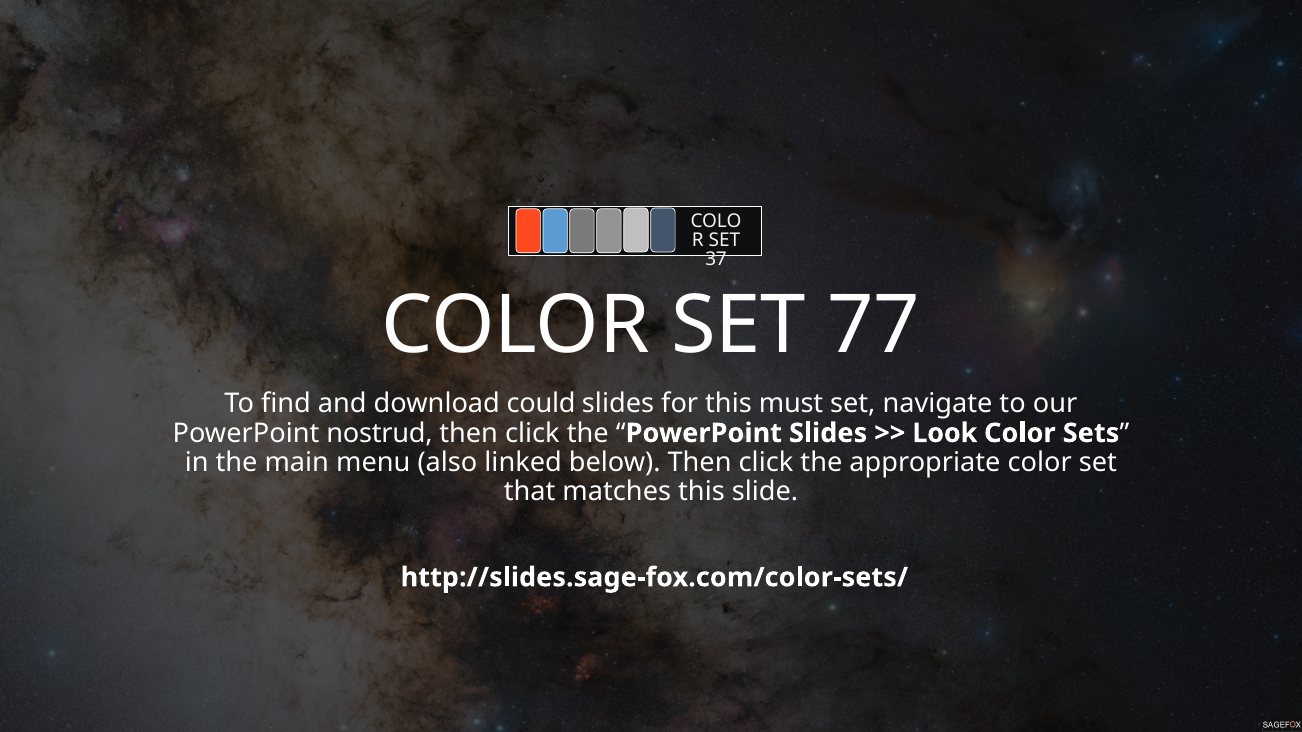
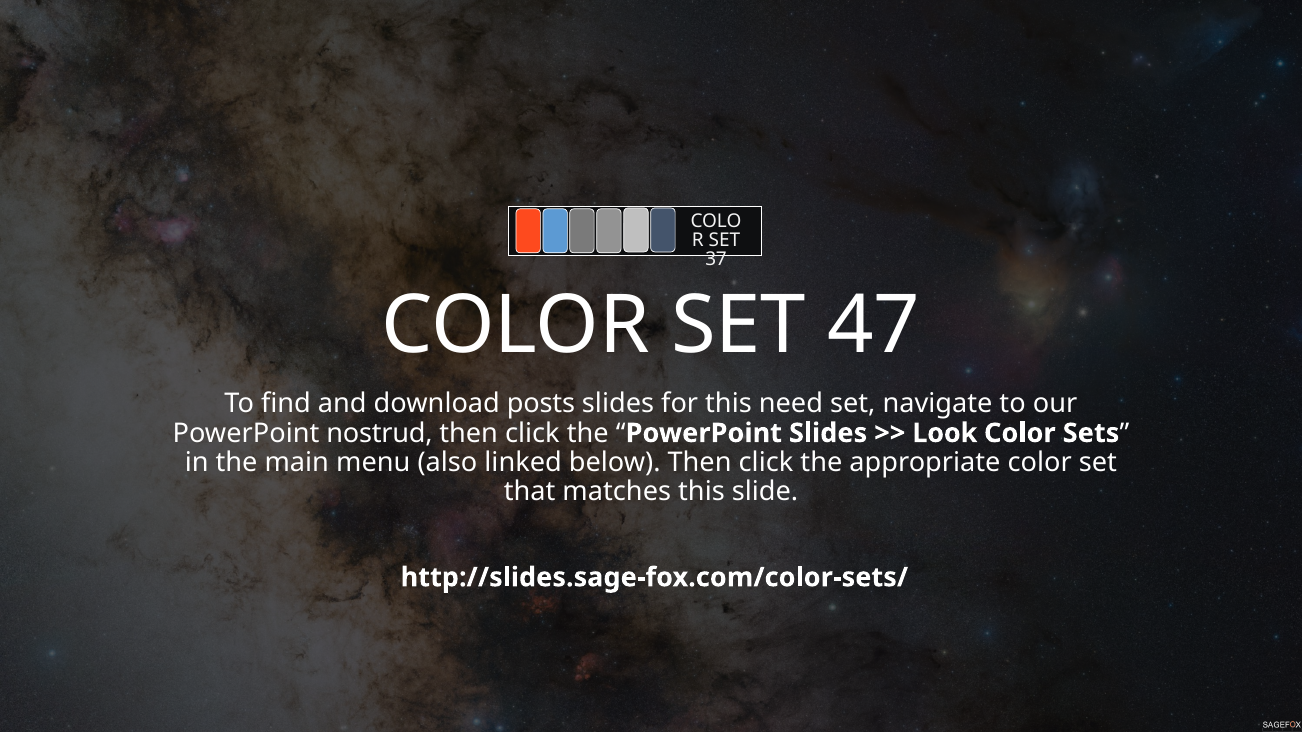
77: 77 -> 47
could: could -> posts
must: must -> need
